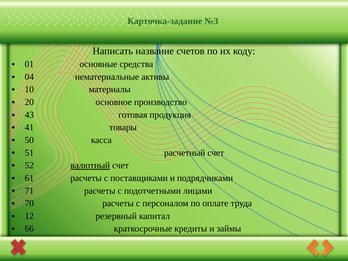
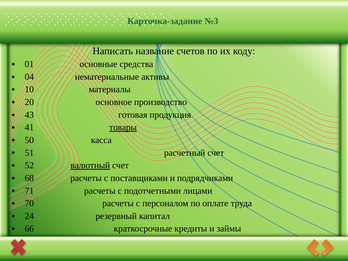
товары underline: none -> present
61: 61 -> 68
12: 12 -> 24
